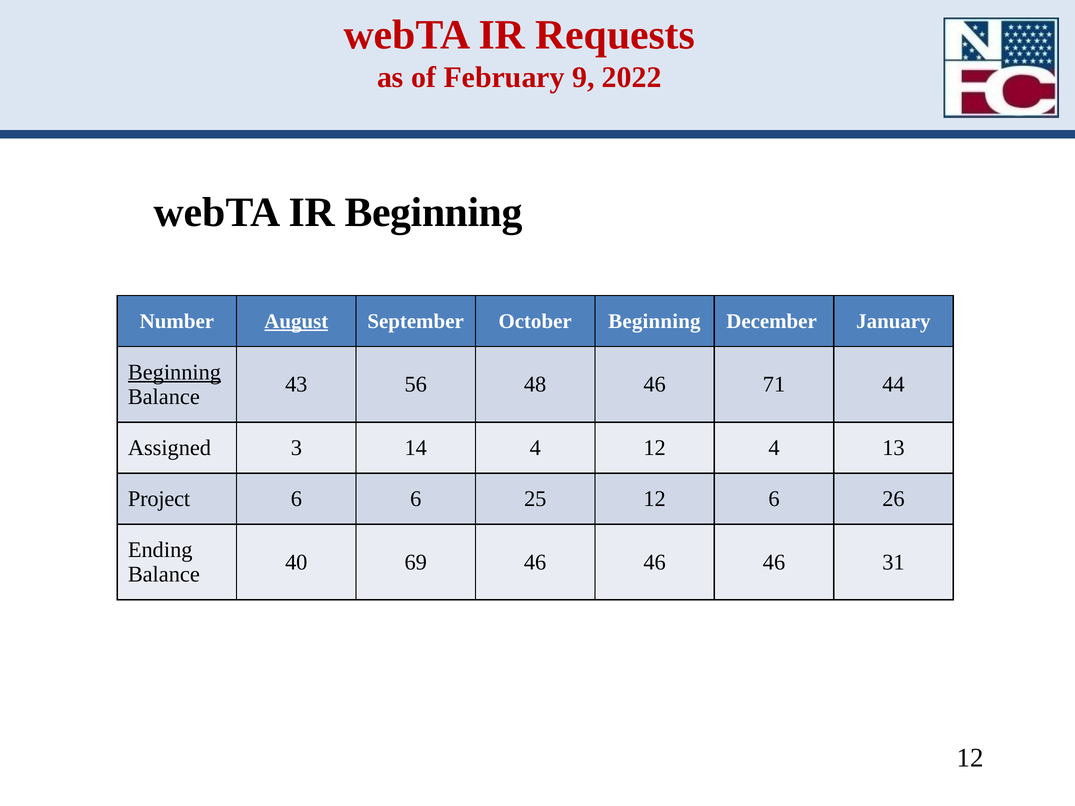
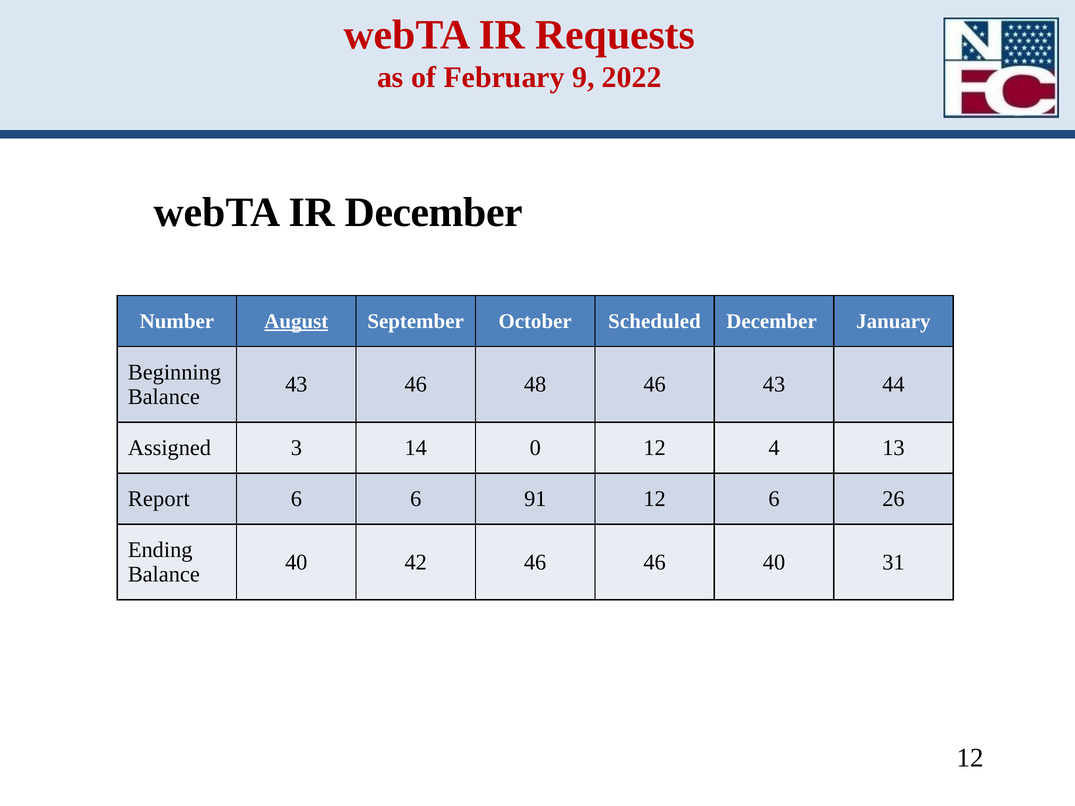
IR Beginning: Beginning -> December
October Beginning: Beginning -> Scheduled
Beginning at (174, 372) underline: present -> none
43 56: 56 -> 46
46 71: 71 -> 43
14 4: 4 -> 0
Project: Project -> Report
25: 25 -> 91
69: 69 -> 42
46 46 46: 46 -> 40
